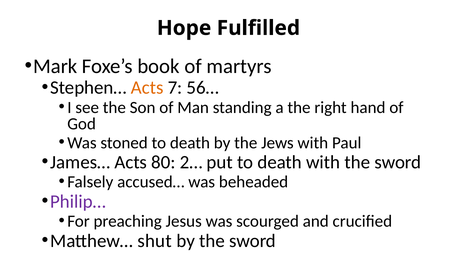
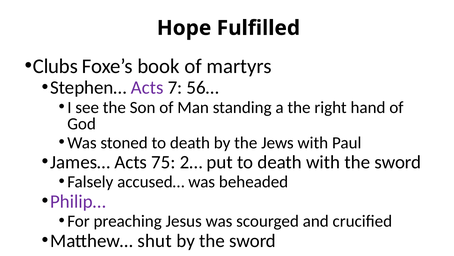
Mark: Mark -> Clubs
Acts at (147, 88) colour: orange -> purple
80: 80 -> 75
